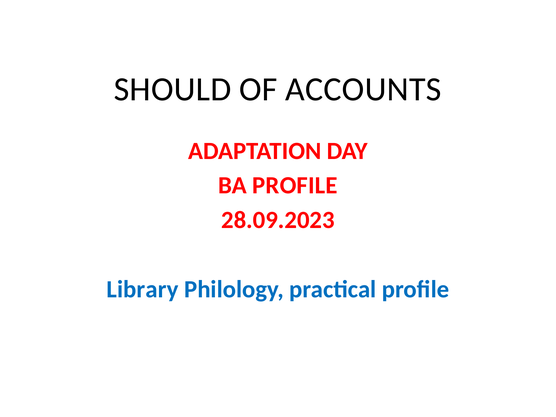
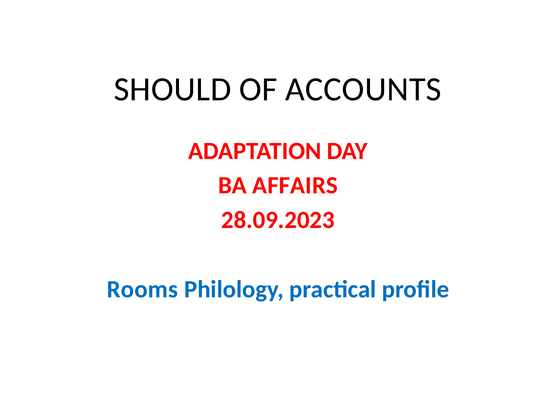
BA PROFILE: PROFILE -> AFFAIRS
Library: Library -> Rooms
